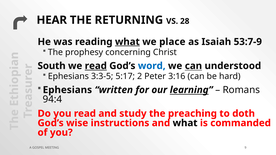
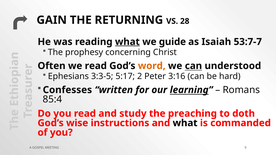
HEAR: HEAR -> GAIN
place: place -> guide
53:7-9: 53:7-9 -> 53:7-7
South: South -> Often
read at (96, 66) underline: present -> none
word colour: blue -> orange
Ephesians at (67, 90): Ephesians -> Confesses
94:4: 94:4 -> 85:4
